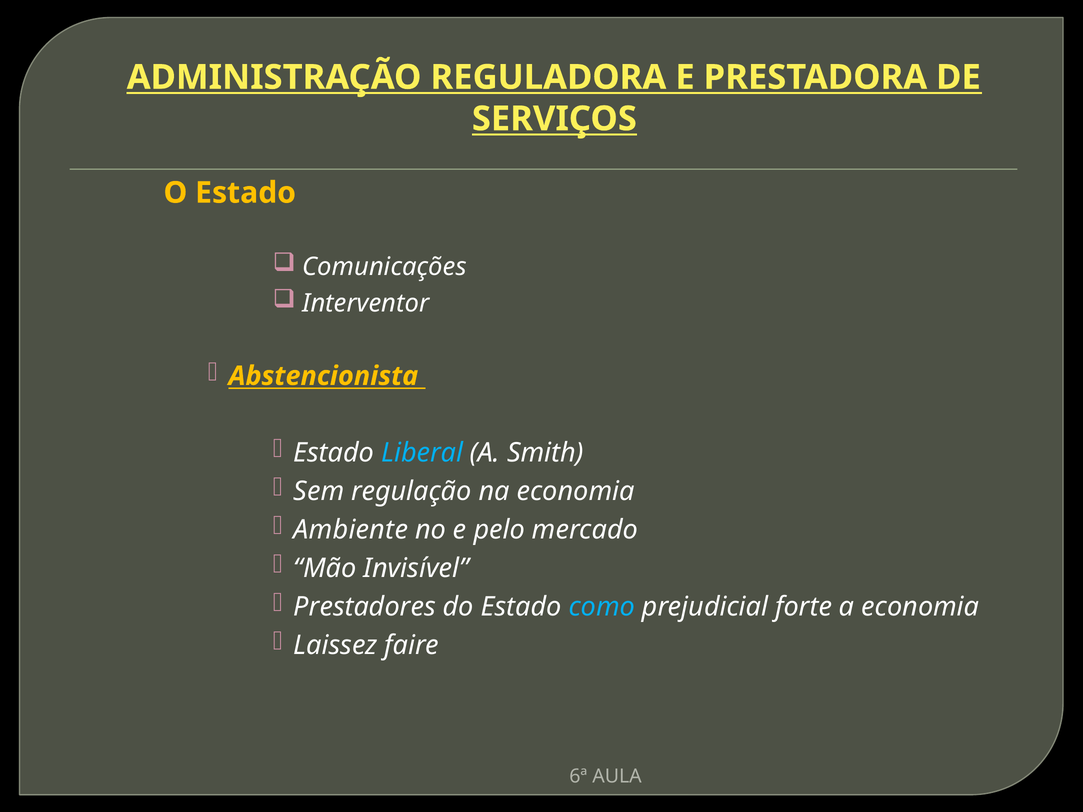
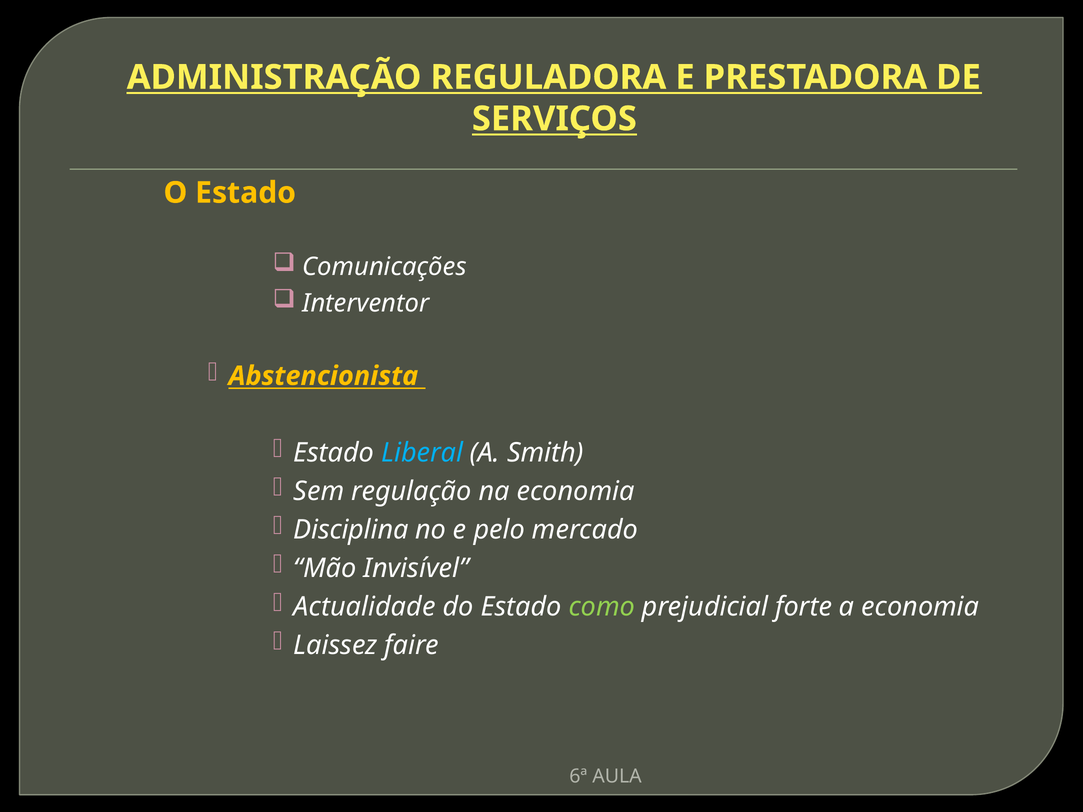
Ambiente: Ambiente -> Disciplina
Prestadores: Prestadores -> Actualidade
como colour: light blue -> light green
